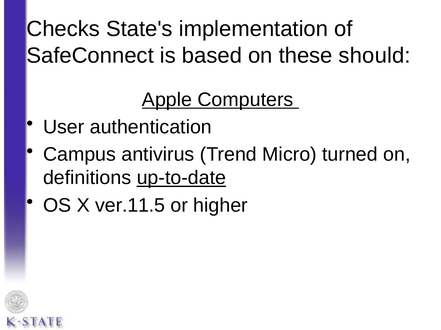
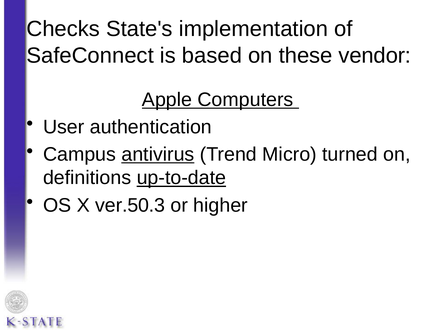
should: should -> vendor
antivirus underline: none -> present
ver.11.5: ver.11.5 -> ver.50.3
